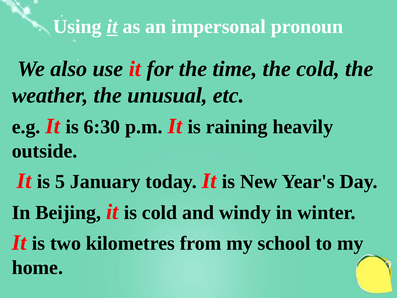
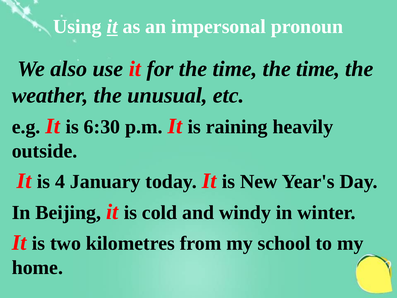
time the cold: cold -> time
5: 5 -> 4
